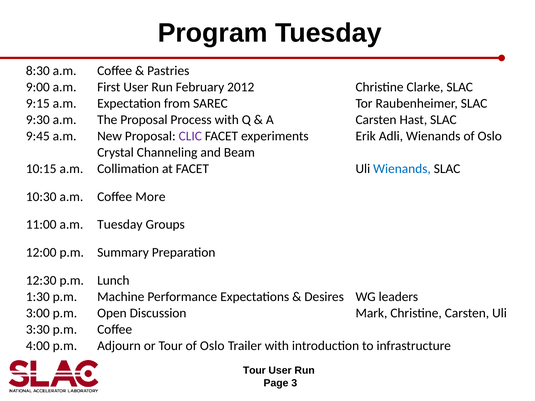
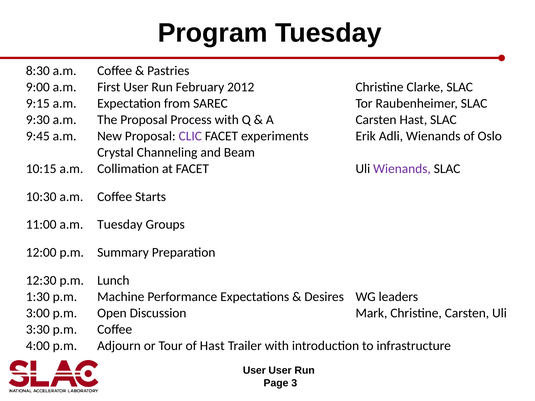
Wienands at (402, 169) colour: blue -> purple
More: More -> Starts
Tour of Oslo: Oslo -> Hast
Tour at (254, 371): Tour -> User
